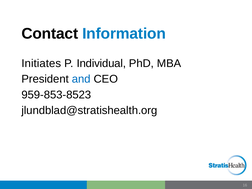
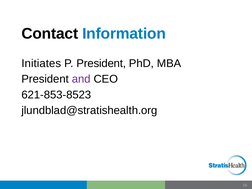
P Individual: Individual -> President
and colour: blue -> purple
959-853-8523: 959-853-8523 -> 621-853-8523
